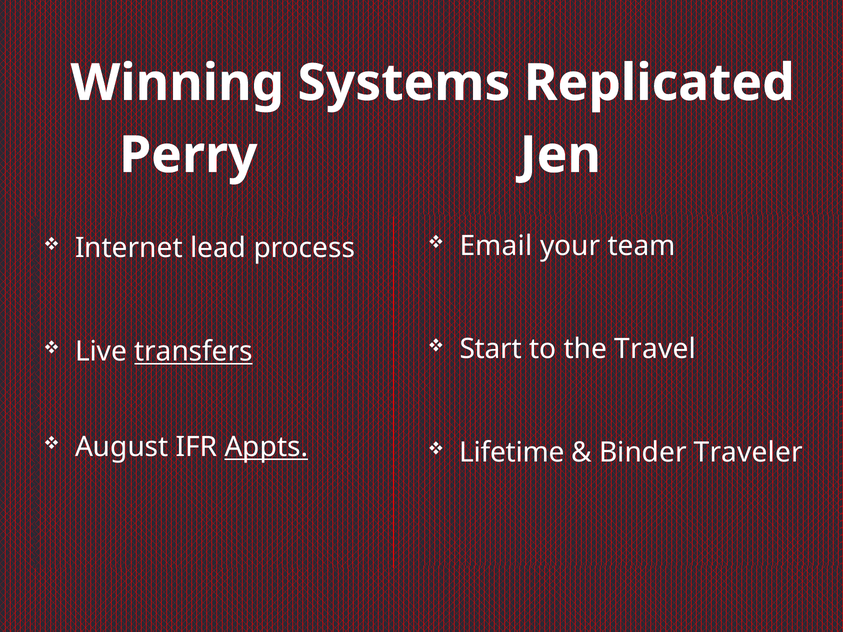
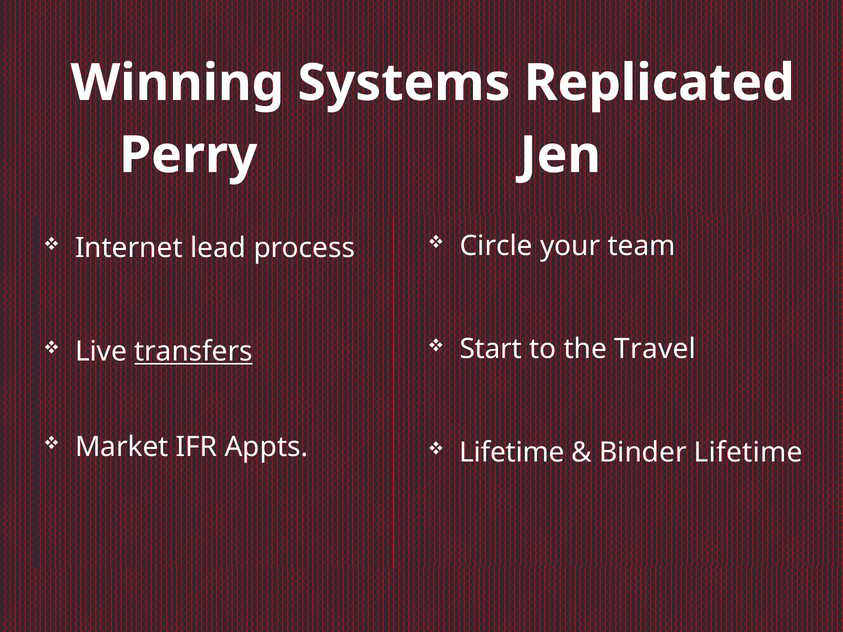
Email: Email -> Circle
August: August -> Market
Appts underline: present -> none
Binder Traveler: Traveler -> Lifetime
